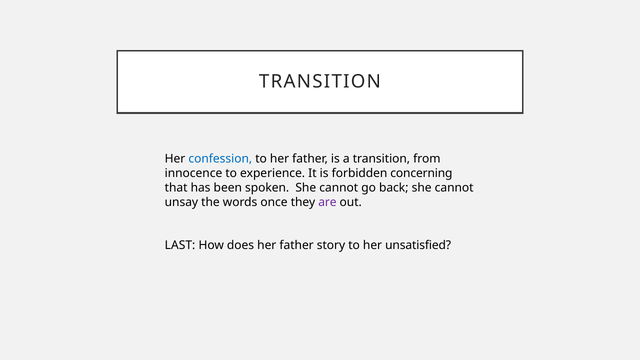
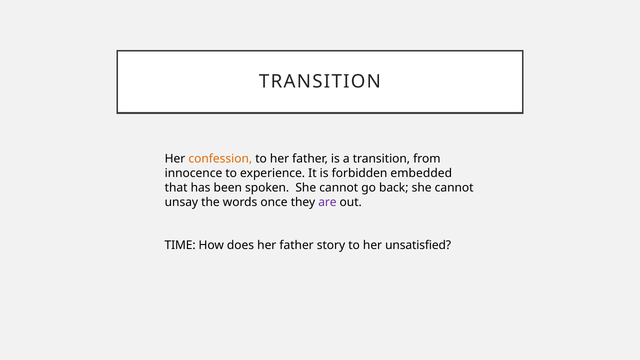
confession colour: blue -> orange
concerning: concerning -> embedded
LAST: LAST -> TIME
